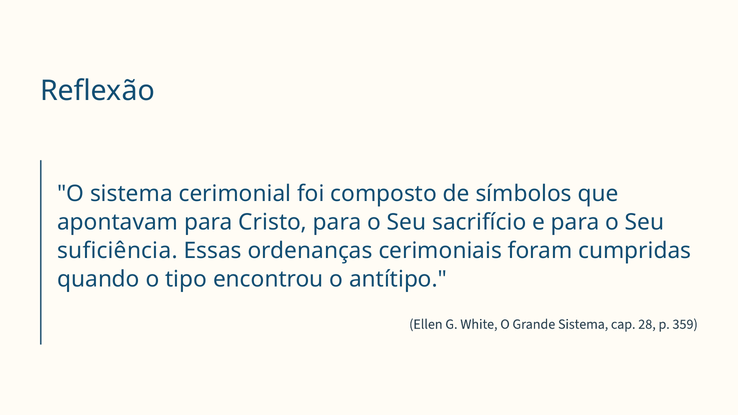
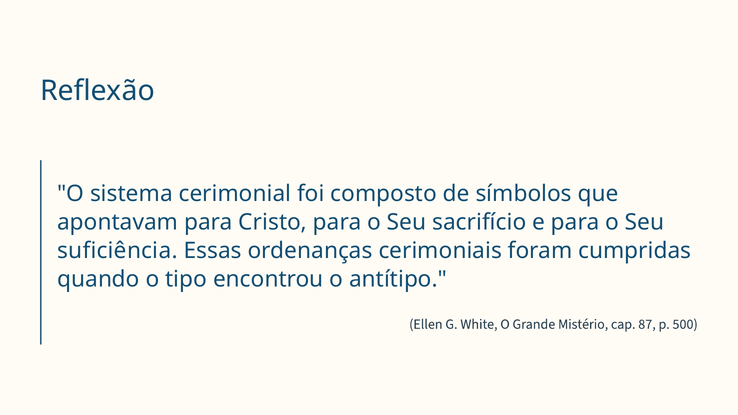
Grande Sistema: Sistema -> Mistério
28: 28 -> 87
359: 359 -> 500
